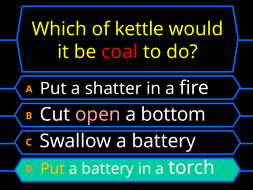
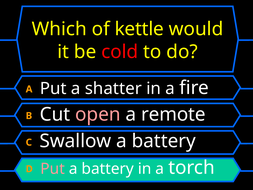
coal: coal -> cold
bottom: bottom -> remote
Put at (53, 169) colour: yellow -> pink
